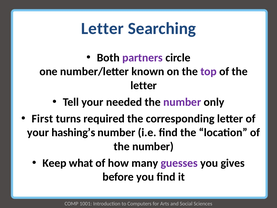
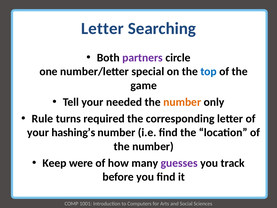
known: known -> special
top colour: purple -> blue
letter at (144, 85): letter -> game
number at (182, 102) colour: purple -> orange
First: First -> Rule
what: what -> were
gives: gives -> track
